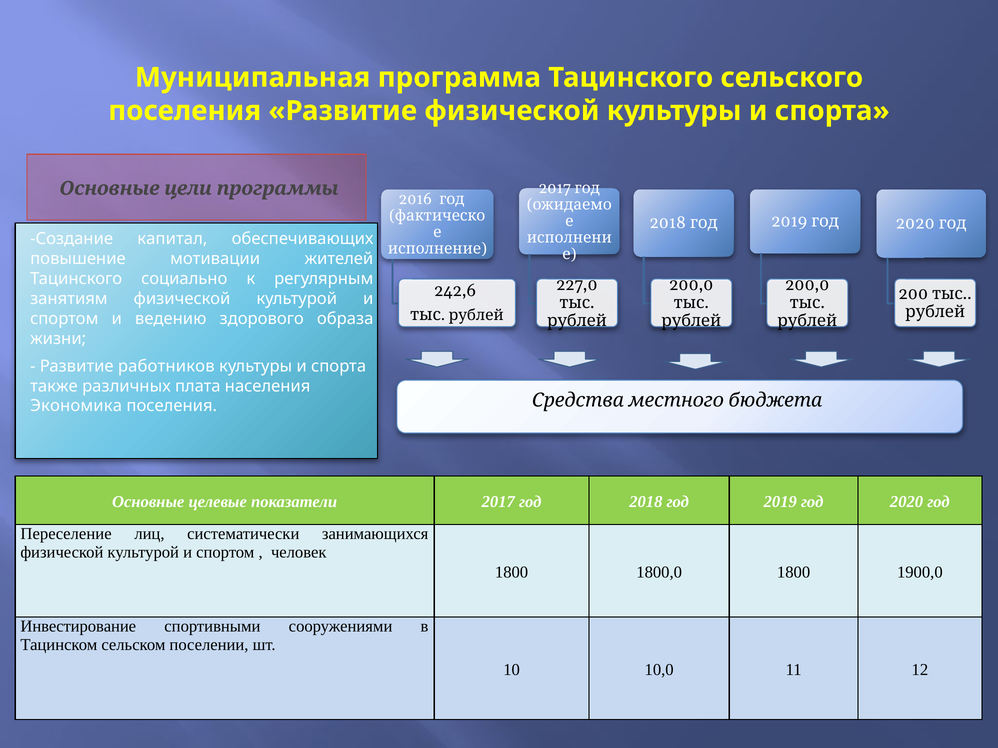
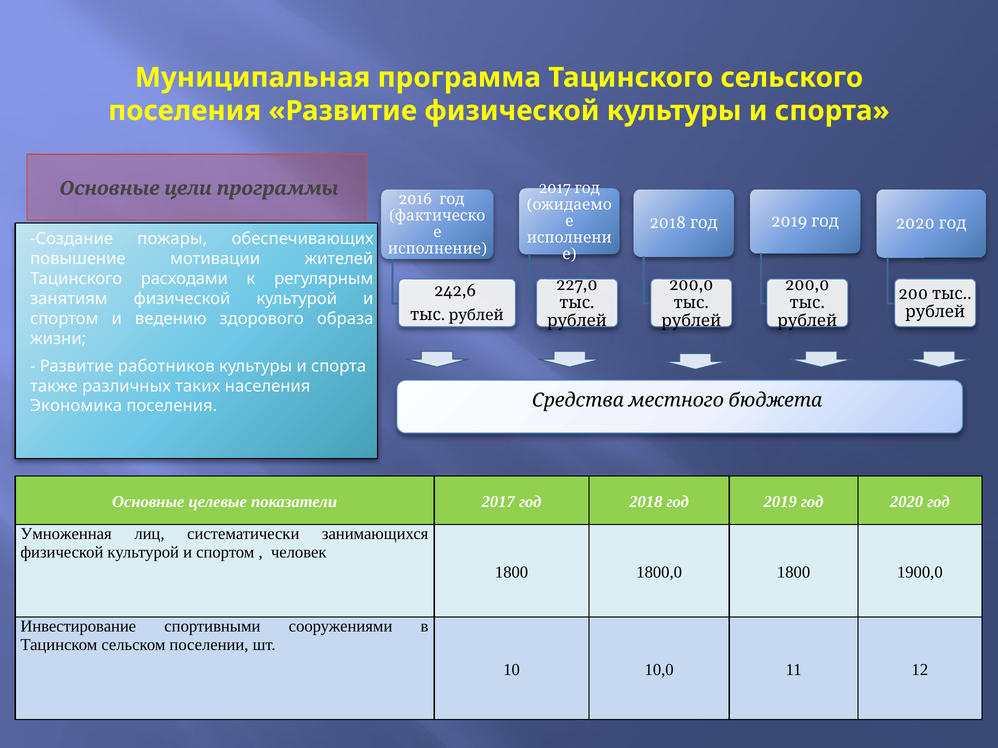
капитал: капитал -> пожары
социально: социально -> расходами
плата: плата -> таких
Переселение: Переселение -> Умноженная
